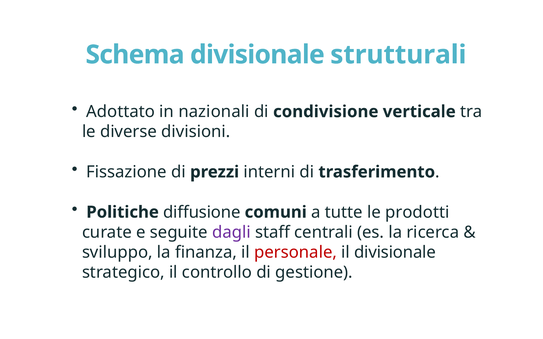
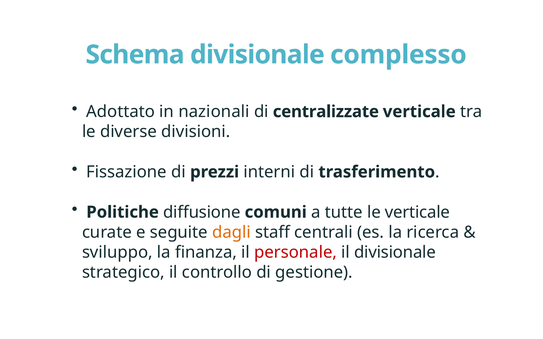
strutturali: strutturali -> complesso
condivisione: condivisione -> centralizzate
le prodotti: prodotti -> verticale
dagli colour: purple -> orange
